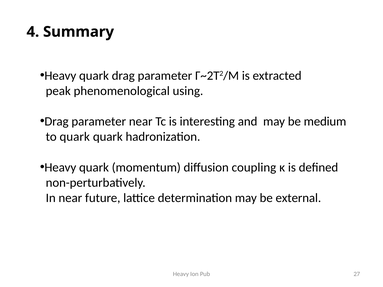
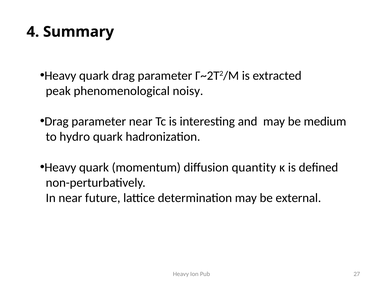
using: using -> noisy
to quark: quark -> hydro
coupling: coupling -> quantity
